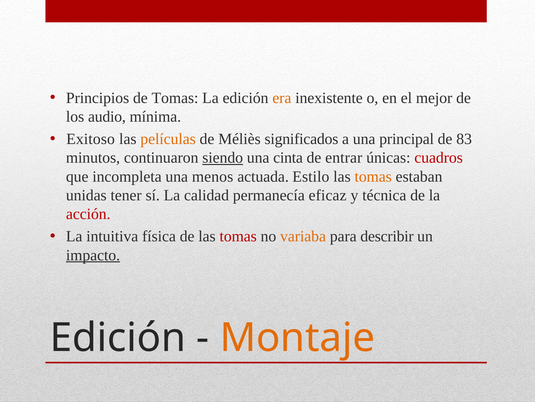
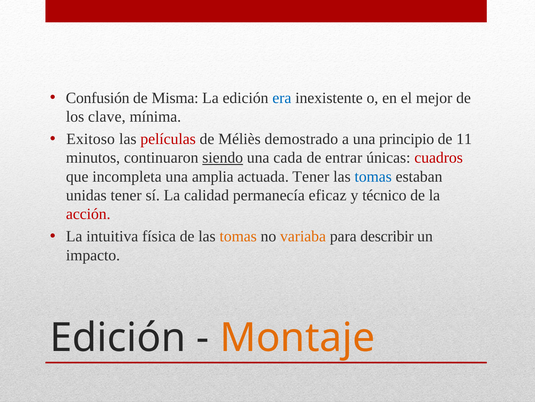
Principios: Principios -> Confusión
de Tomas: Tomas -> Misma
era colour: orange -> blue
audio: audio -> clave
películas colour: orange -> red
significados: significados -> demostrado
principal: principal -> principio
83: 83 -> 11
cinta: cinta -> cada
menos: menos -> amplia
actuada Estilo: Estilo -> Tener
tomas at (373, 176) colour: orange -> blue
técnica: técnica -> técnico
tomas at (238, 236) colour: red -> orange
impacto underline: present -> none
